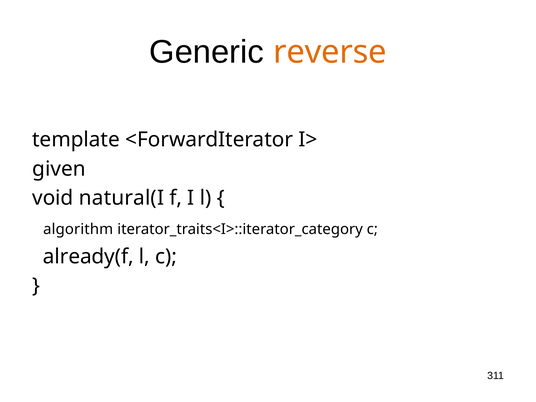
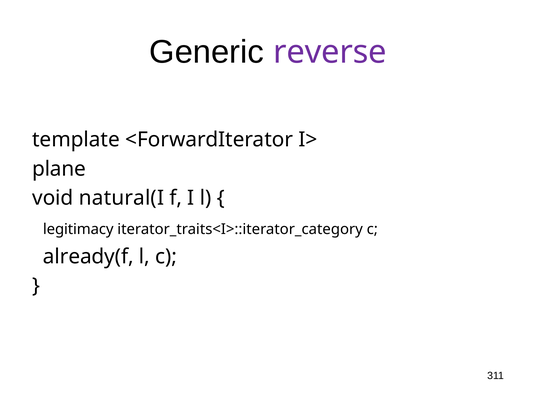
reverse colour: orange -> purple
given: given -> plane
algorithm: algorithm -> legitimacy
